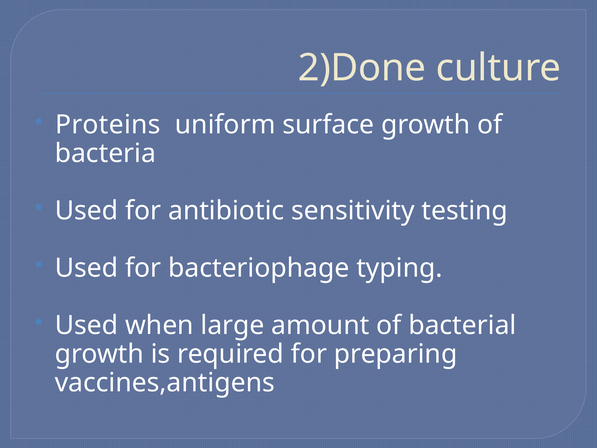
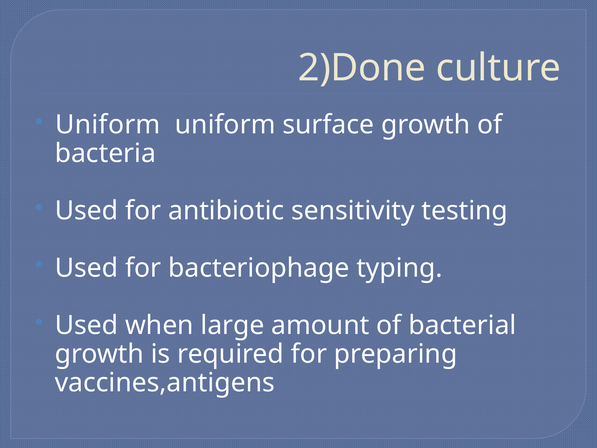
Proteins at (108, 125): Proteins -> Uniform
